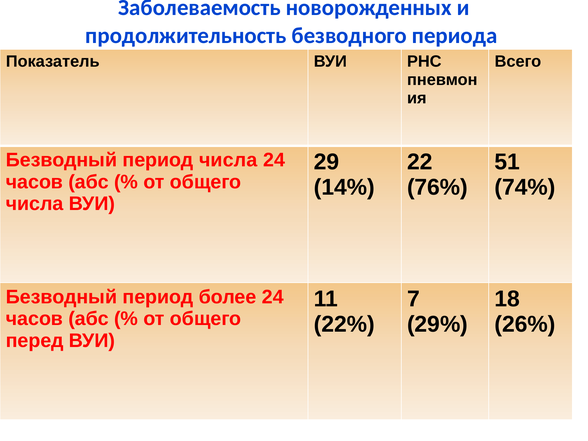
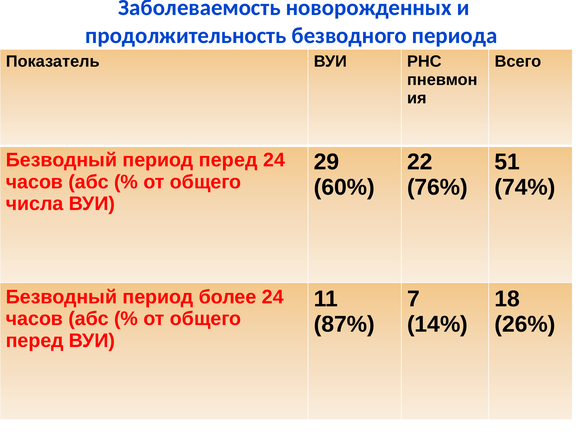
период числа: числа -> перед
14%: 14% -> 60%
22%: 22% -> 87%
29%: 29% -> 14%
